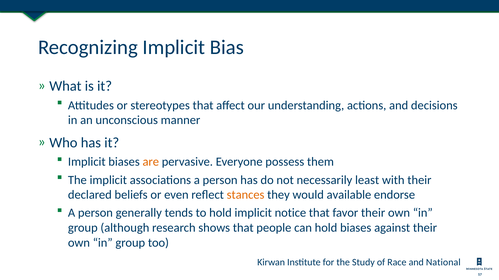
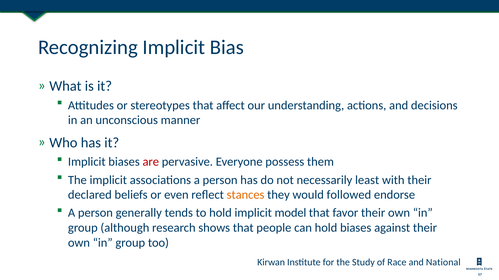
are colour: orange -> red
available: available -> followed
notice: notice -> model
